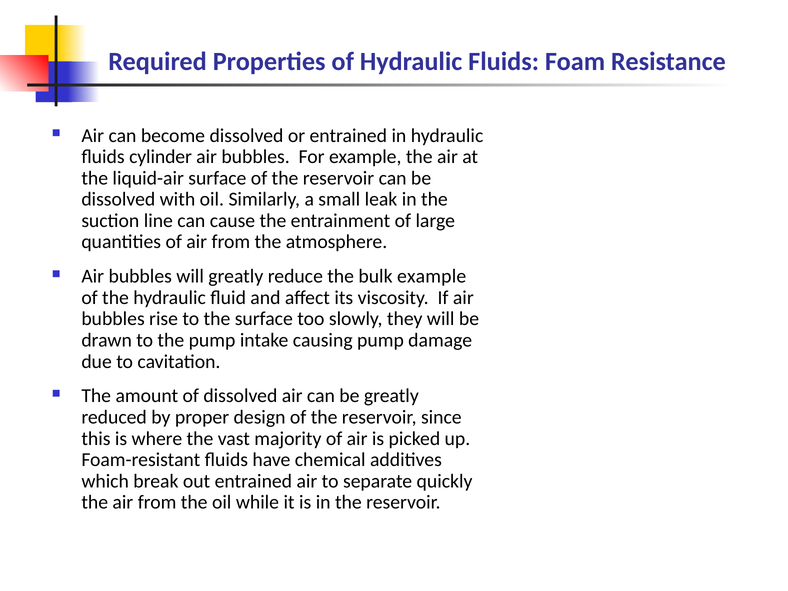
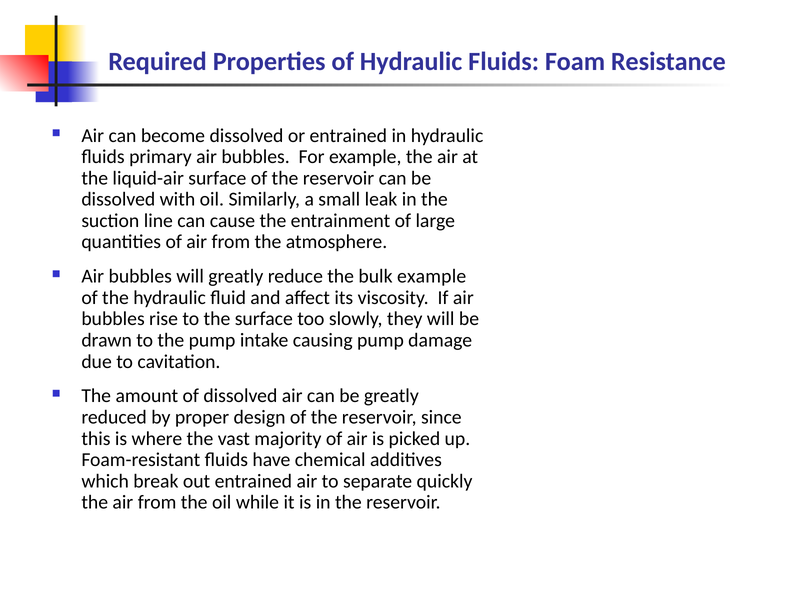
cylinder: cylinder -> primary
